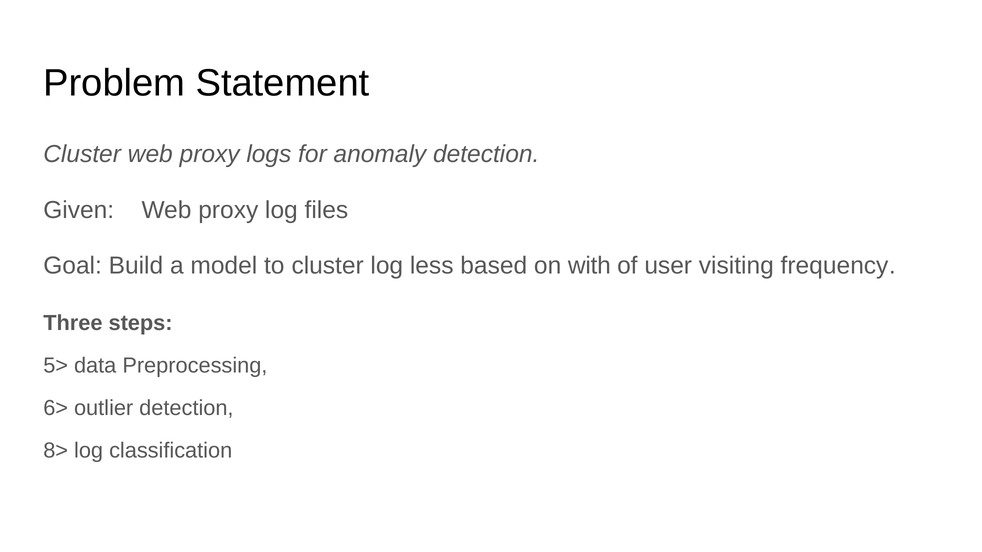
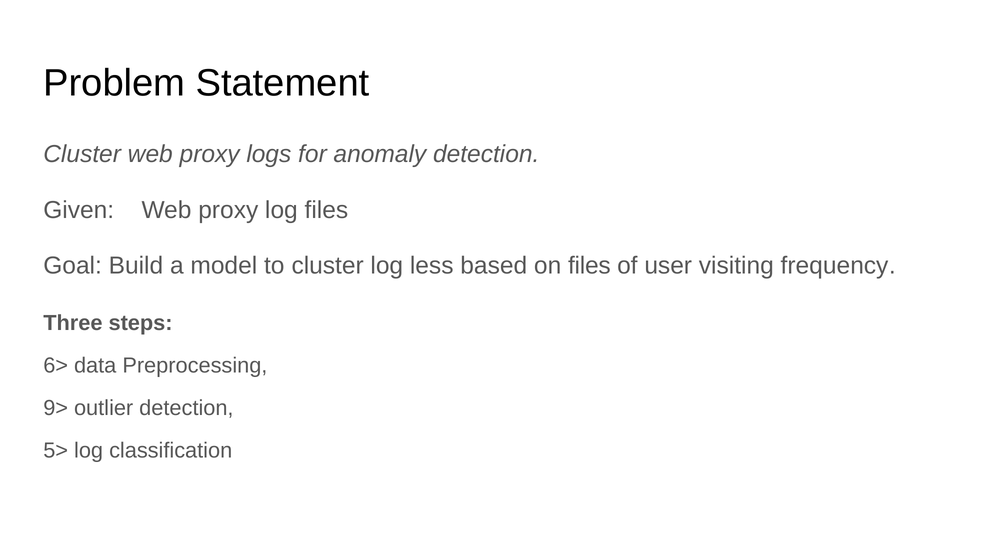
on with: with -> files
5>: 5> -> 6>
6>: 6> -> 9>
8>: 8> -> 5>
